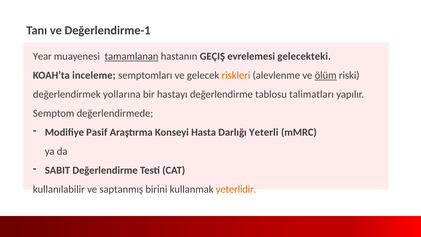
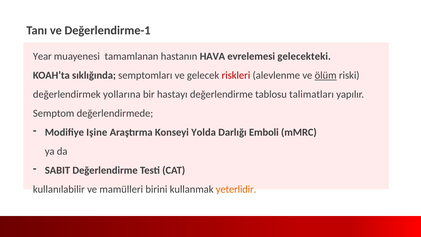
tamamlanan underline: present -> none
GEÇIŞ: GEÇIŞ -> HAVA
inceleme: inceleme -> sıklığında
riskleri colour: orange -> red
Pasif: Pasif -> Işine
Hasta: Hasta -> Yolda
Yeterli: Yeterli -> Emboli
saptanmış: saptanmış -> mamülleri
